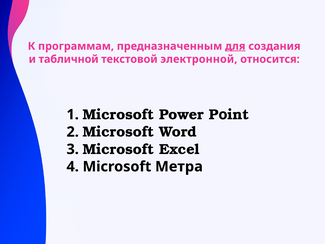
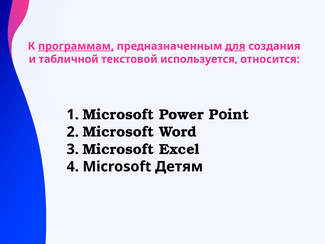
программам underline: none -> present
электронной: электронной -> используется
Метра: Метра -> Детям
